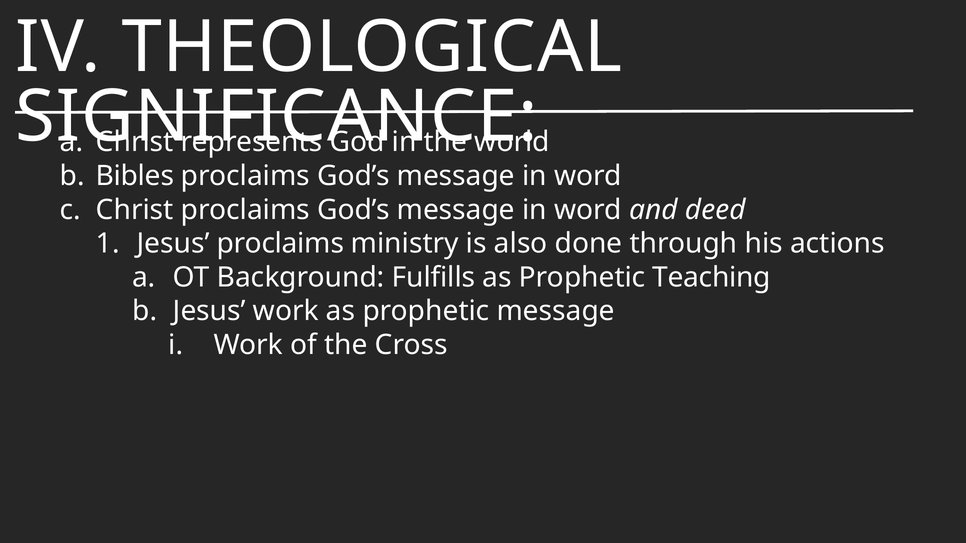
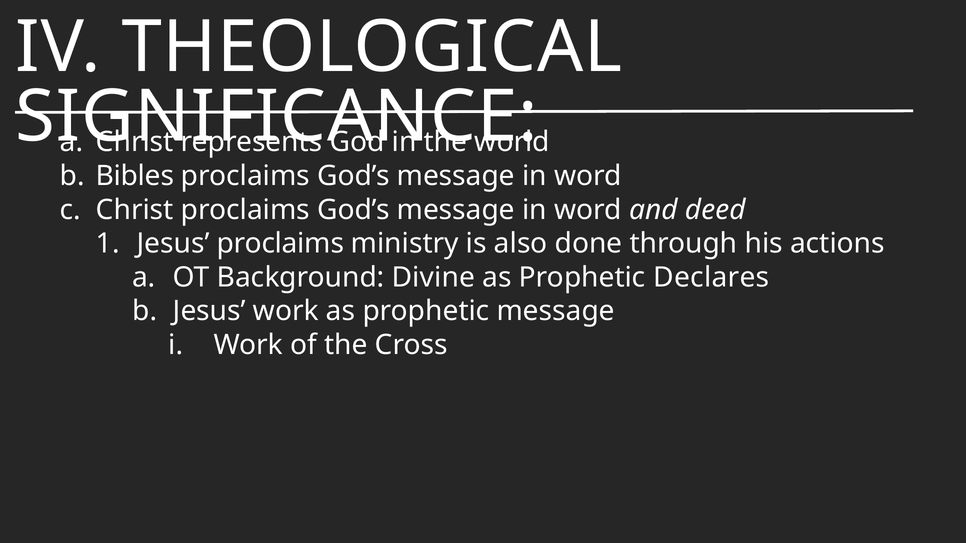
Fulfills: Fulfills -> Divine
Teaching: Teaching -> Declares
